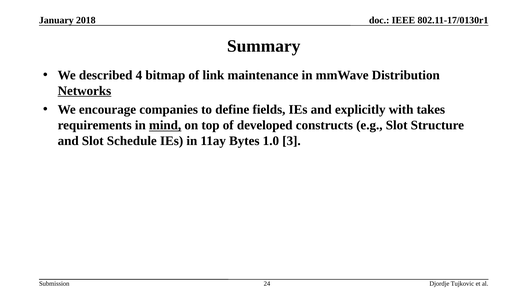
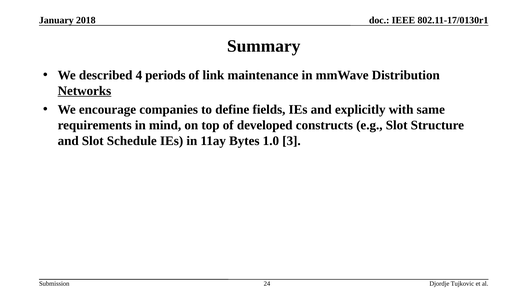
bitmap: bitmap -> periods
takes: takes -> same
mind underline: present -> none
